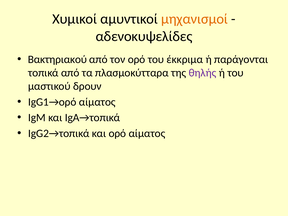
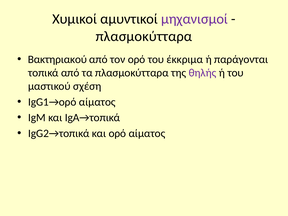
μηχανισμοί colour: orange -> purple
αδενοκυψελίδες at (144, 36): αδενοκυψελίδες -> πλασμοκύτταρα
δρουν: δρουν -> σχέση
